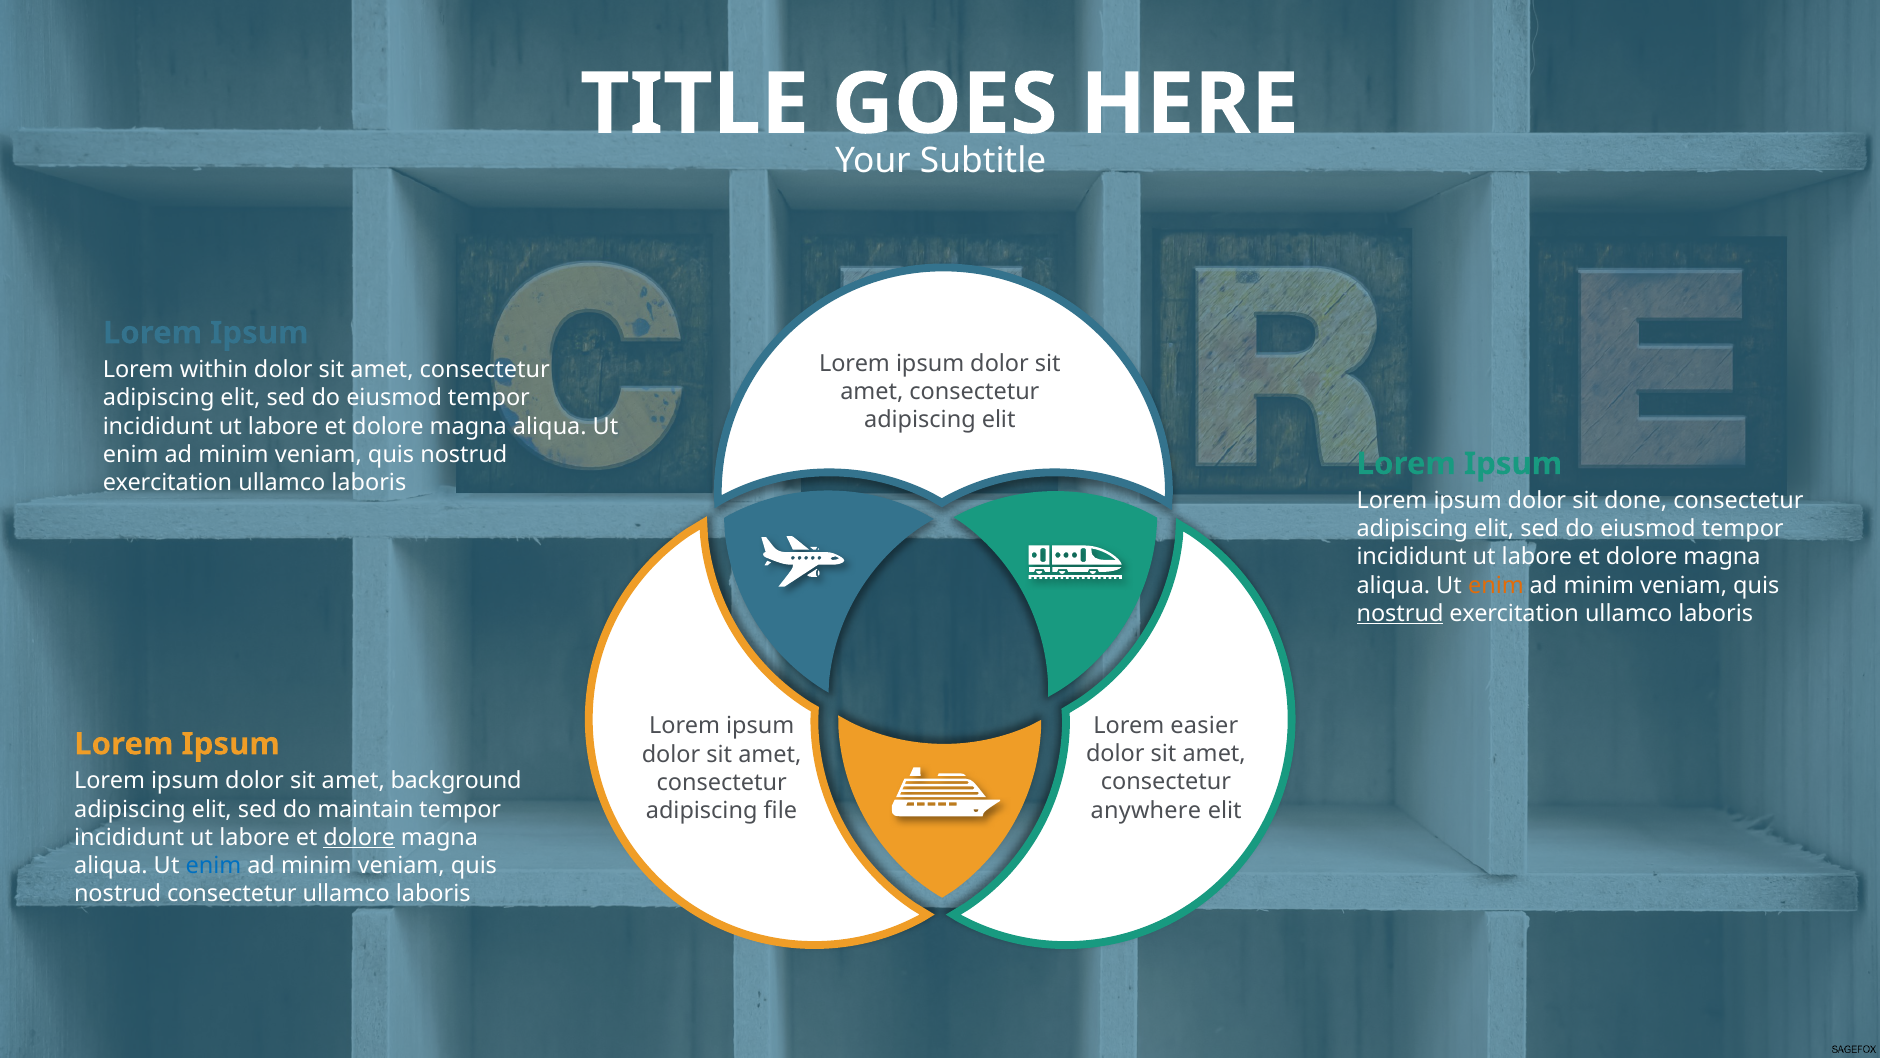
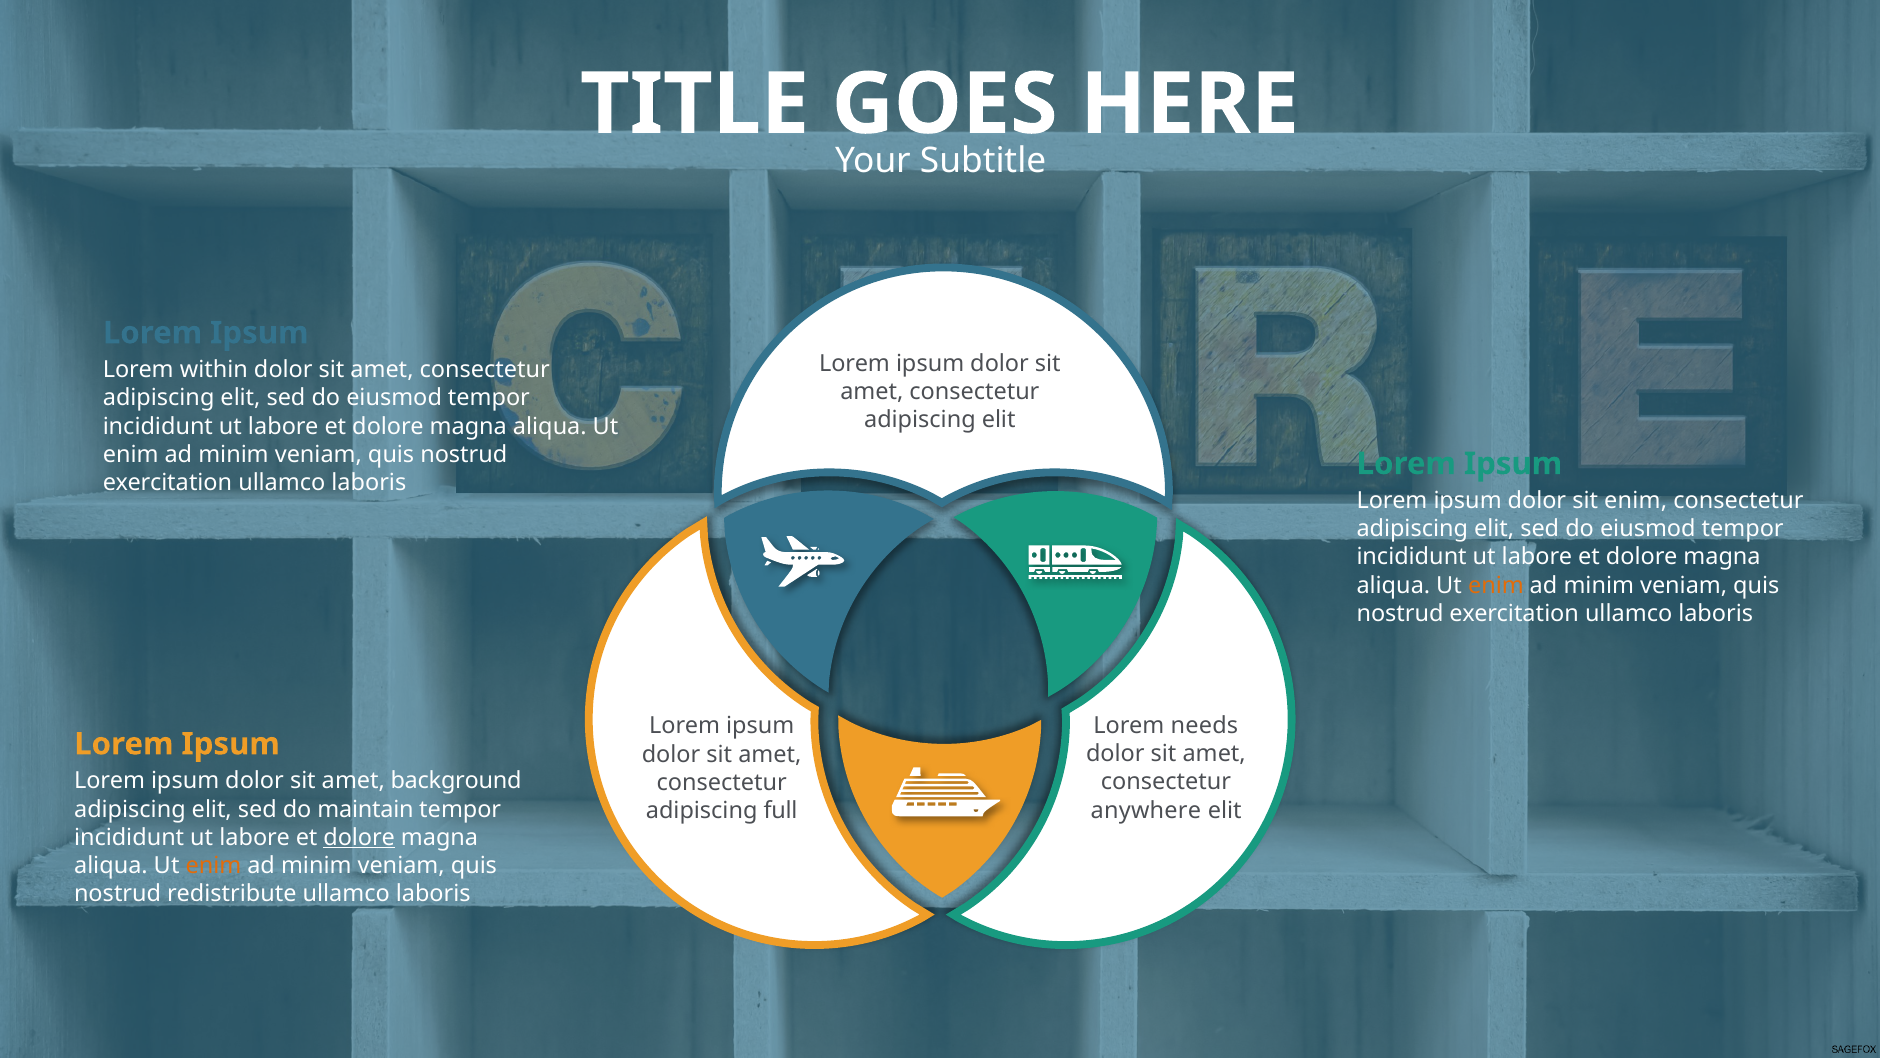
sit done: done -> enim
nostrud at (1400, 613) underline: present -> none
easier: easier -> needs
file: file -> full
enim at (213, 865) colour: blue -> orange
nostrud consectetur: consectetur -> redistribute
